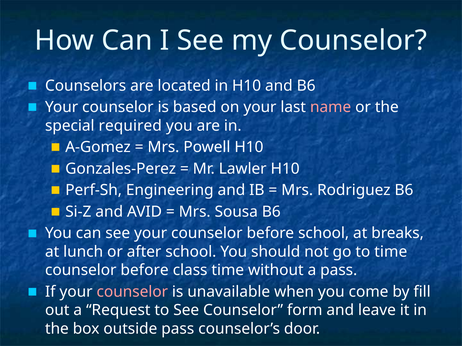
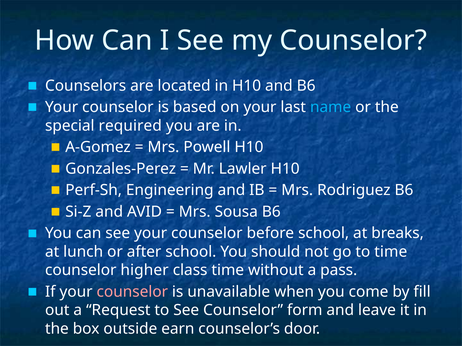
name colour: pink -> light blue
before at (145, 271): before -> higher
outside pass: pass -> earn
